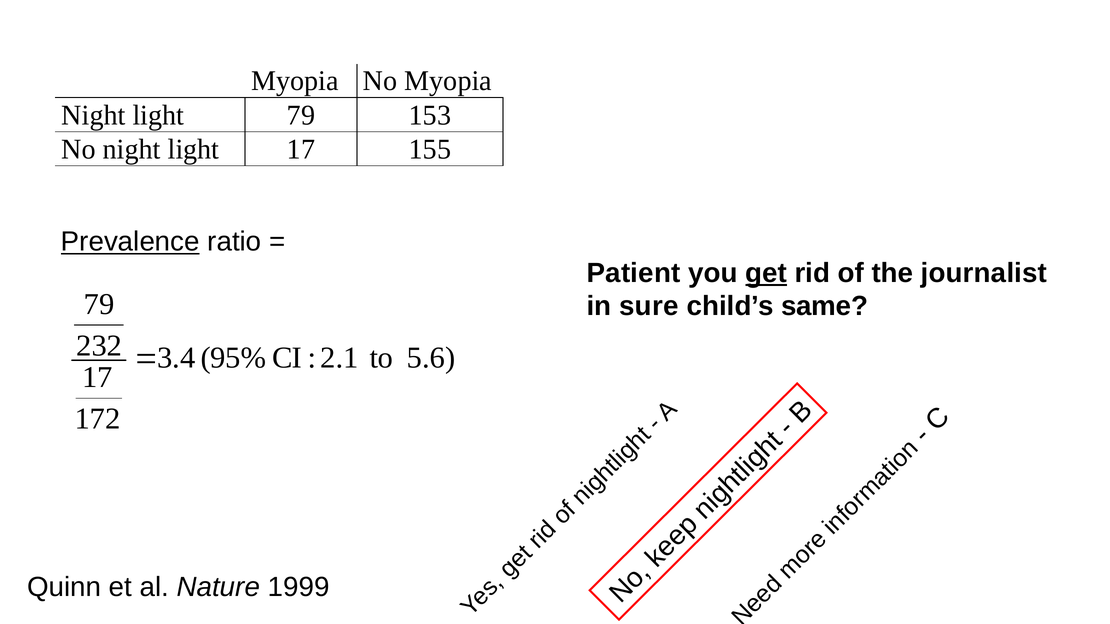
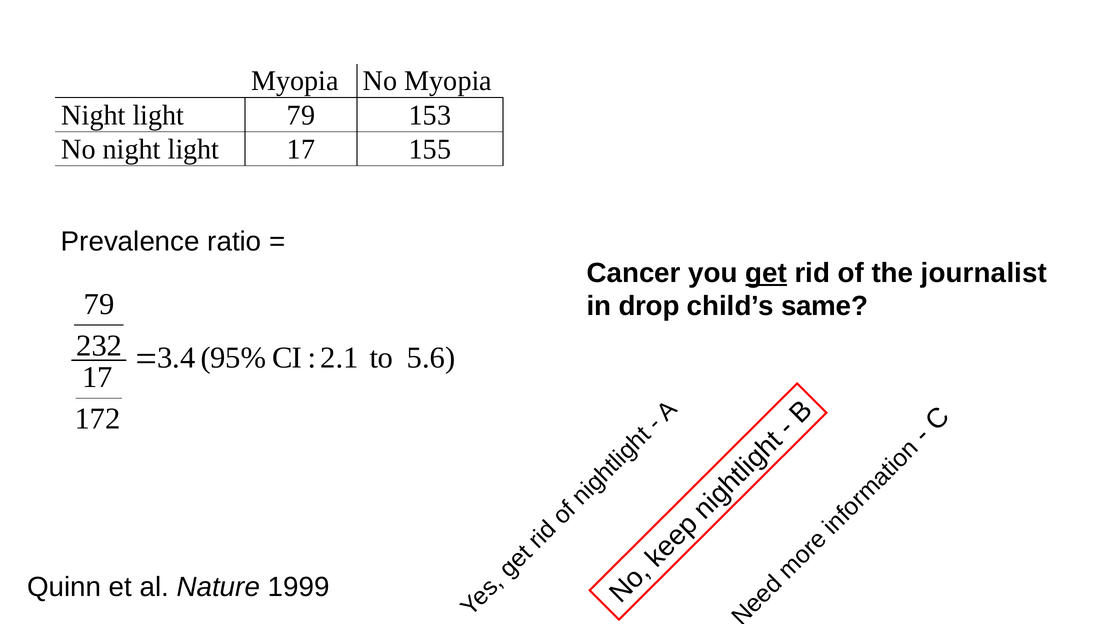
Prevalence underline: present -> none
Patient: Patient -> Cancer
sure: sure -> drop
